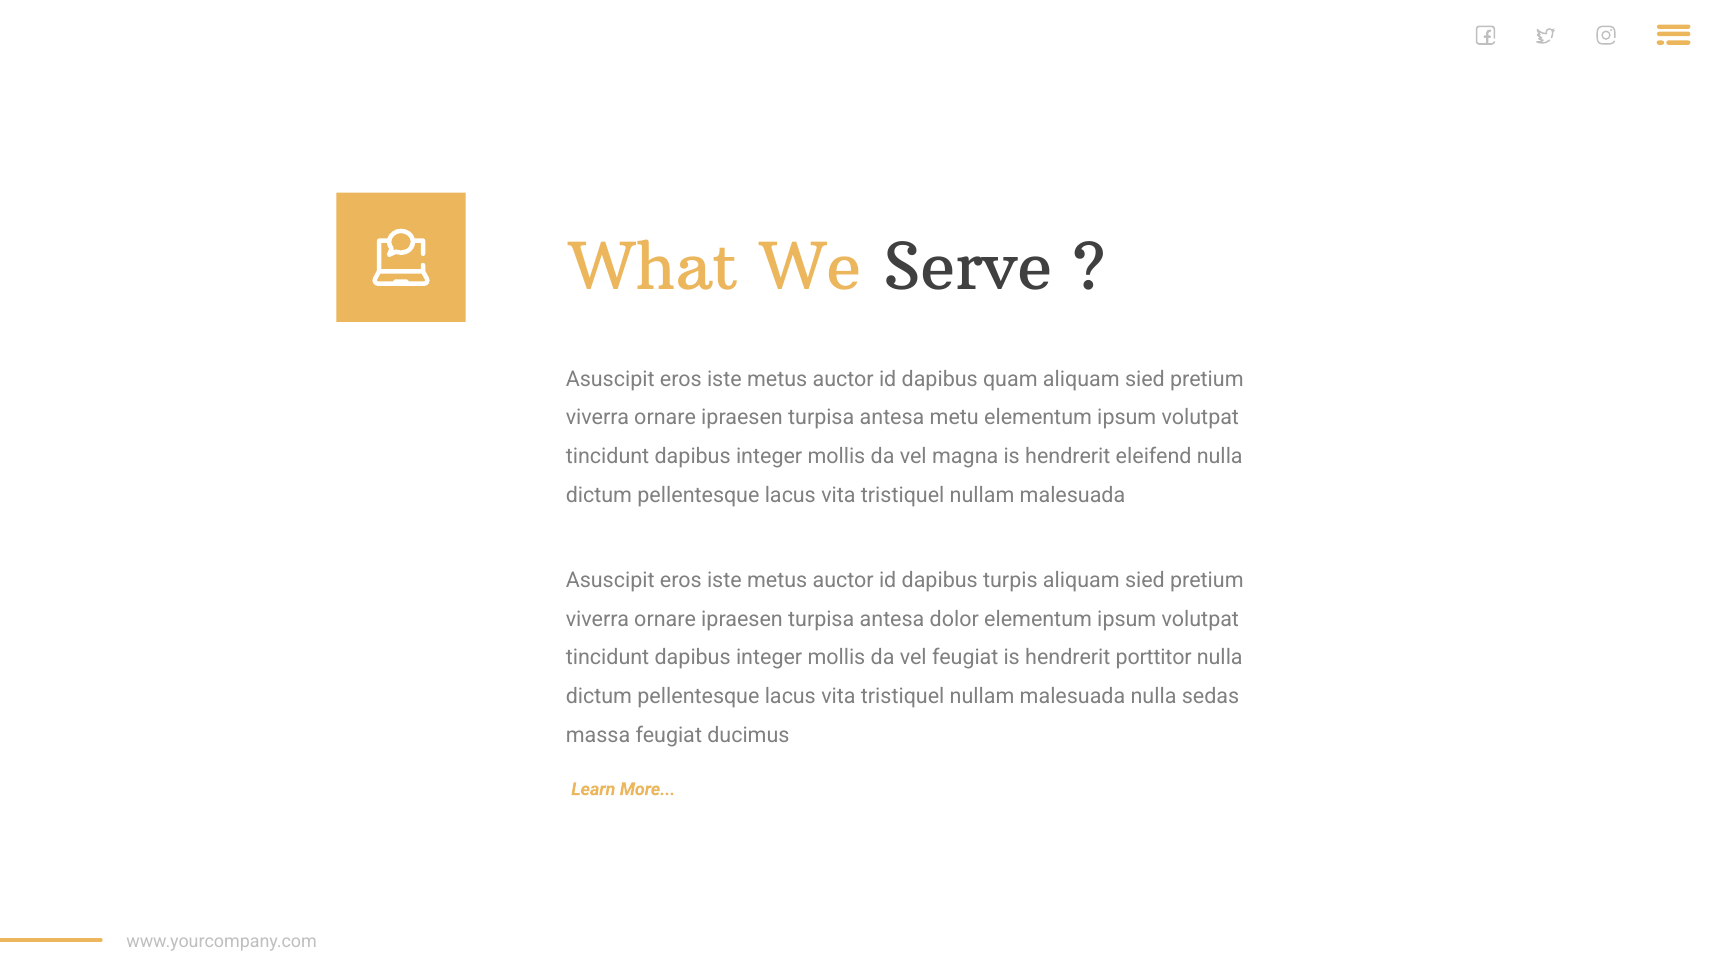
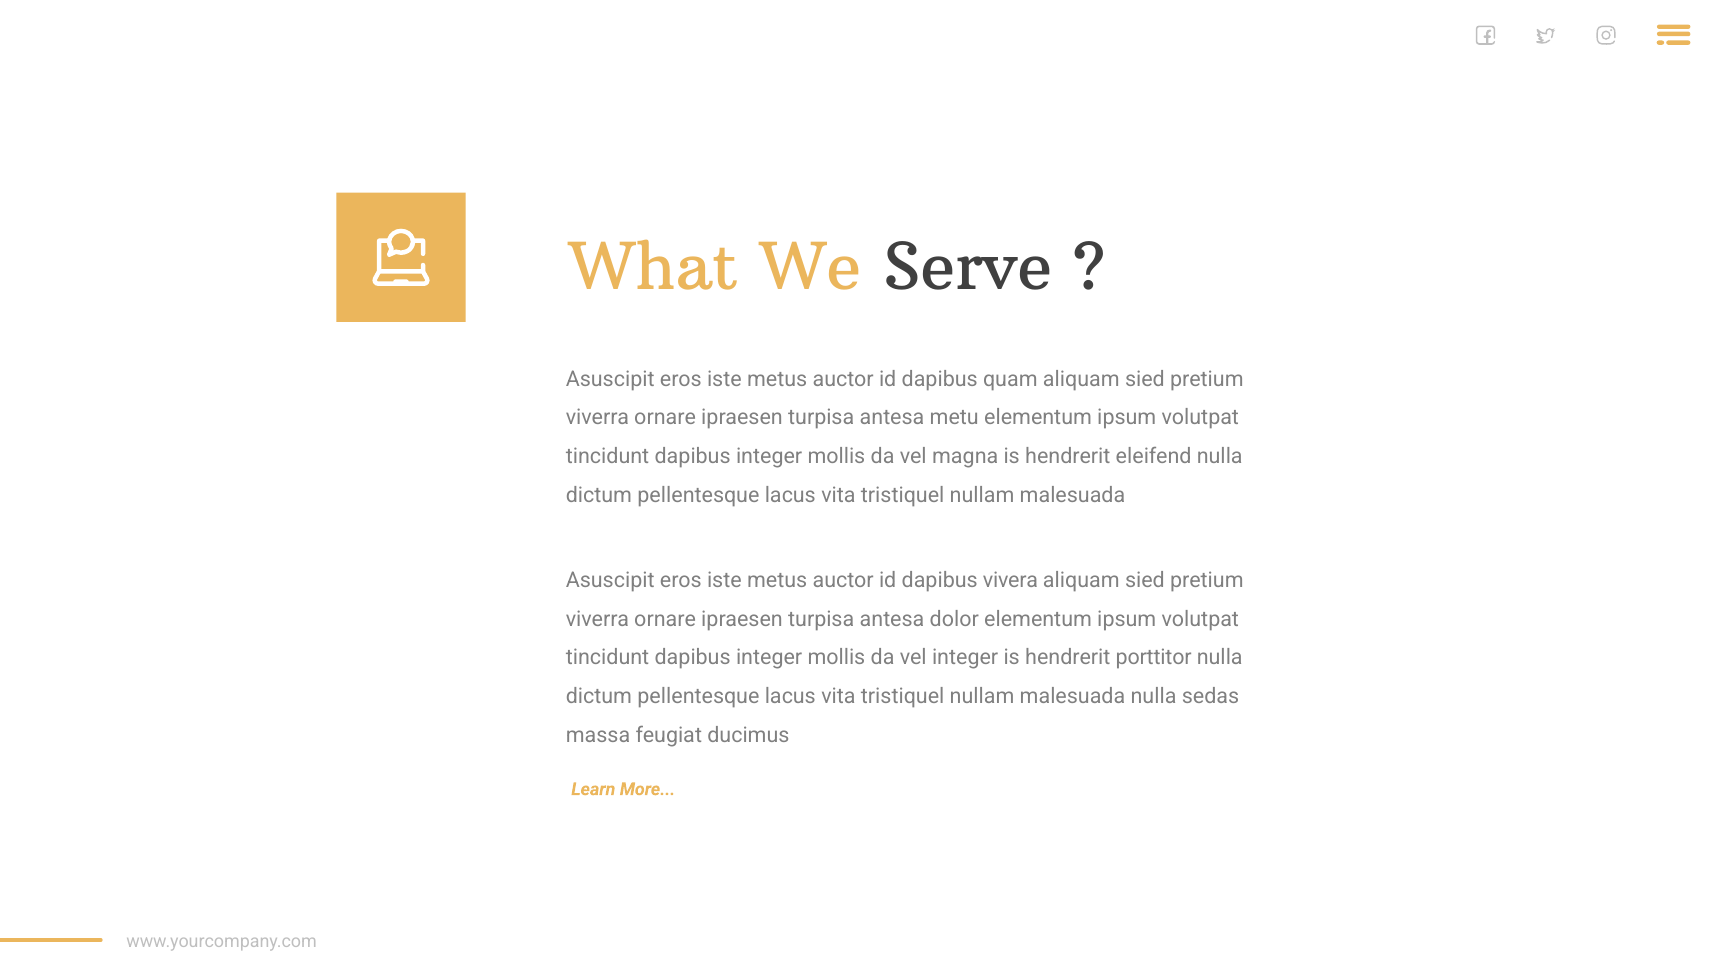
turpis: turpis -> vivera
vel feugiat: feugiat -> integer
